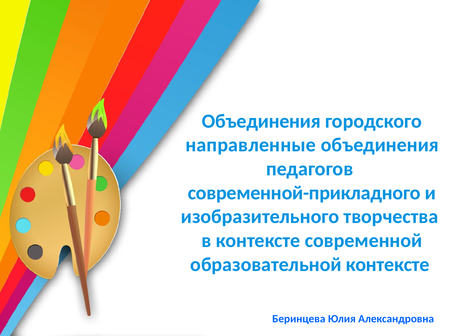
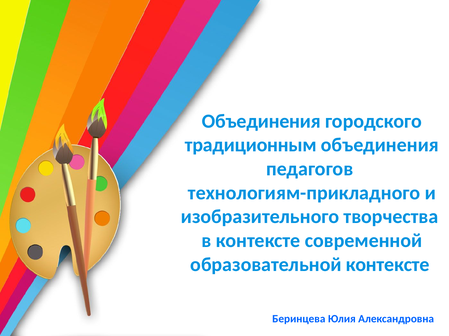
направленные: направленные -> традиционным
современной-прикладного: современной-прикладного -> технологиям-прикладного
